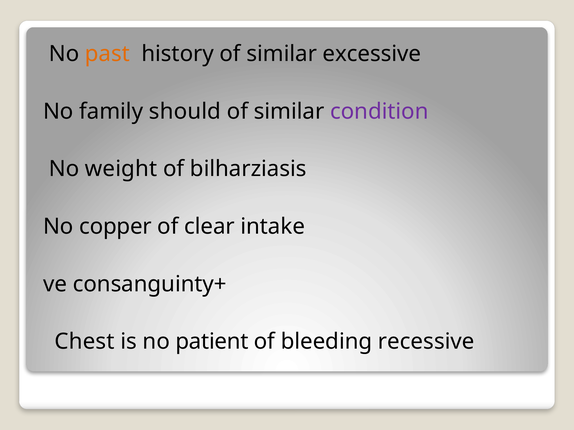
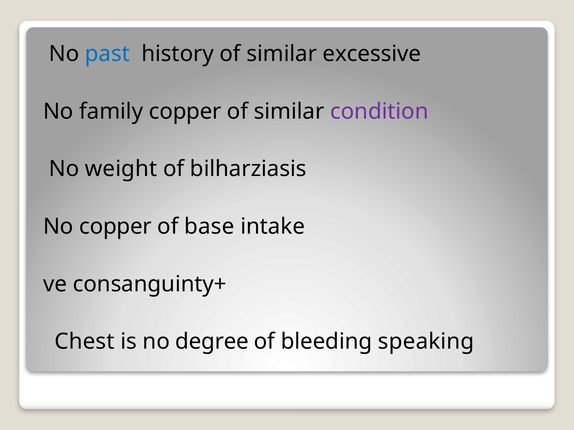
past colour: orange -> blue
family should: should -> copper
clear: clear -> base
patient: patient -> degree
recessive: recessive -> speaking
